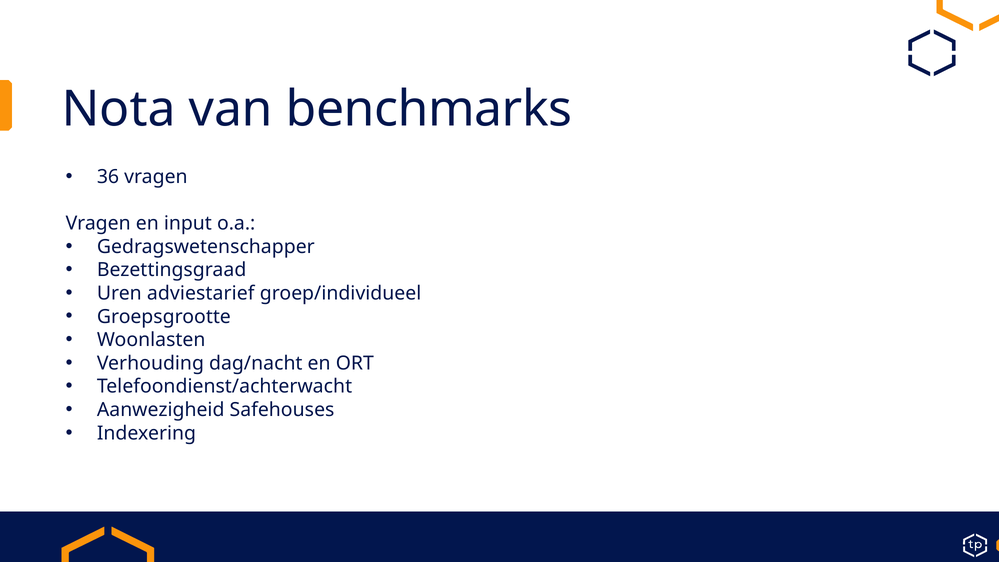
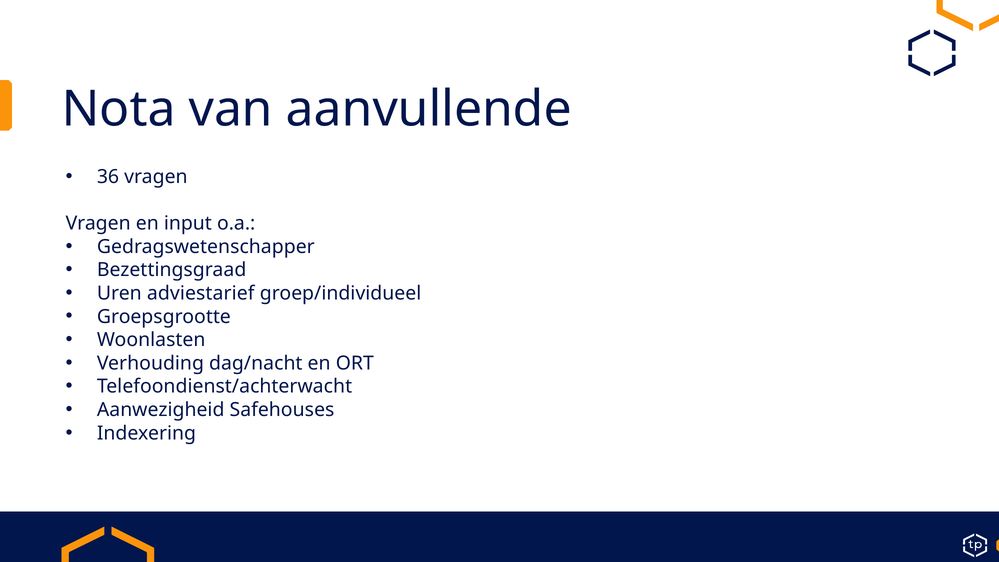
benchmarks: benchmarks -> aanvullende
